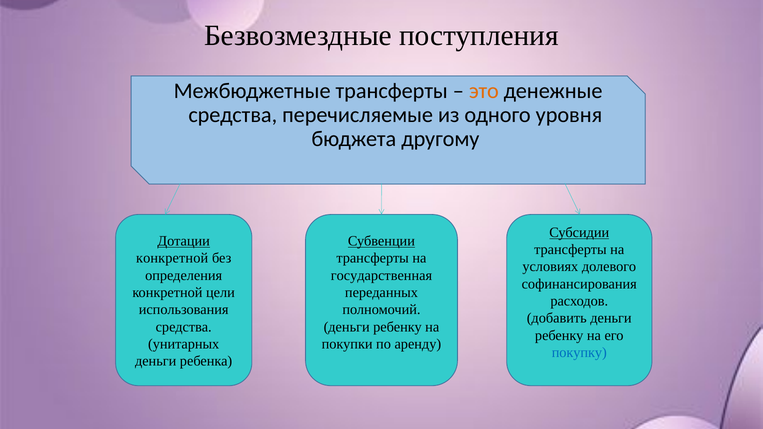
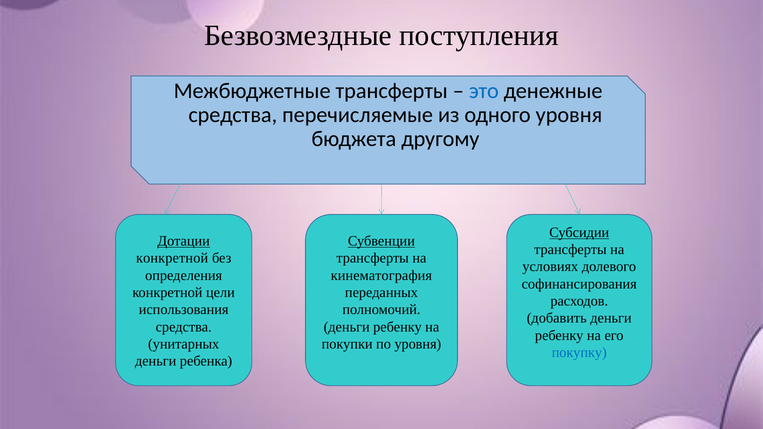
это colour: orange -> blue
государственная: государственная -> кинематография
по аренду: аренду -> уровня
